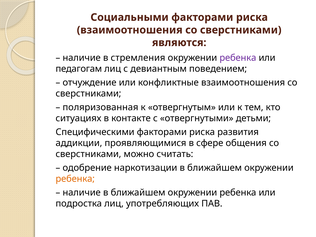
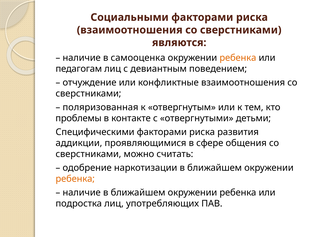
стремления: стремления -> самооценка
ребенка at (238, 58) colour: purple -> orange
ситуациях: ситуациях -> проблемы
